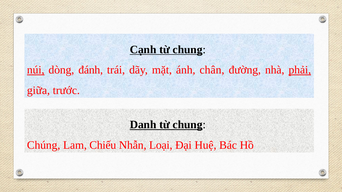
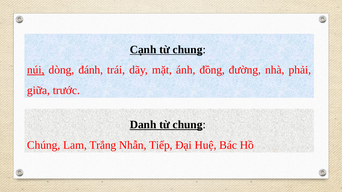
chân: chân -> đồng
phải underline: present -> none
Chiếu: Chiếu -> Trắng
Loại: Loại -> Tiếp
